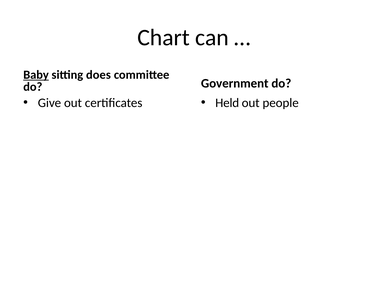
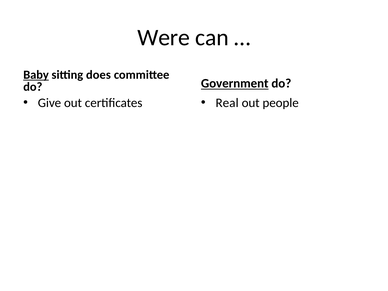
Chart: Chart -> Were
Government underline: none -> present
Held: Held -> Real
